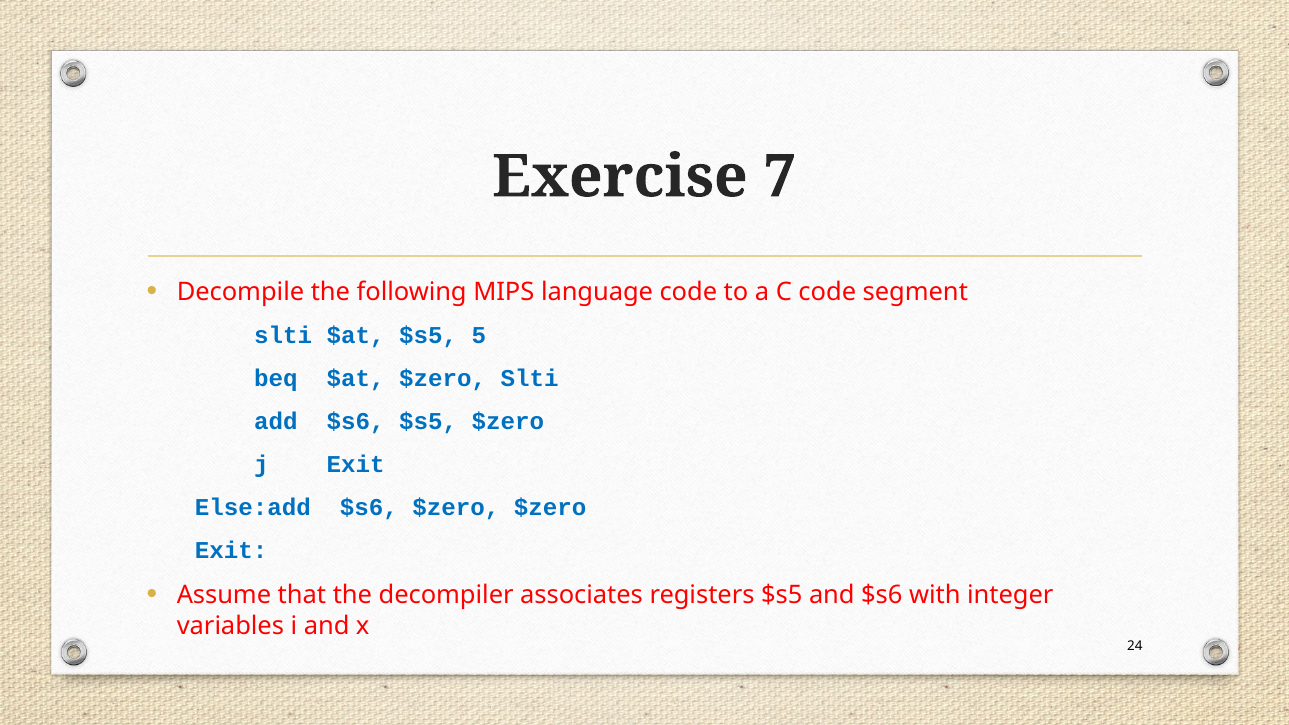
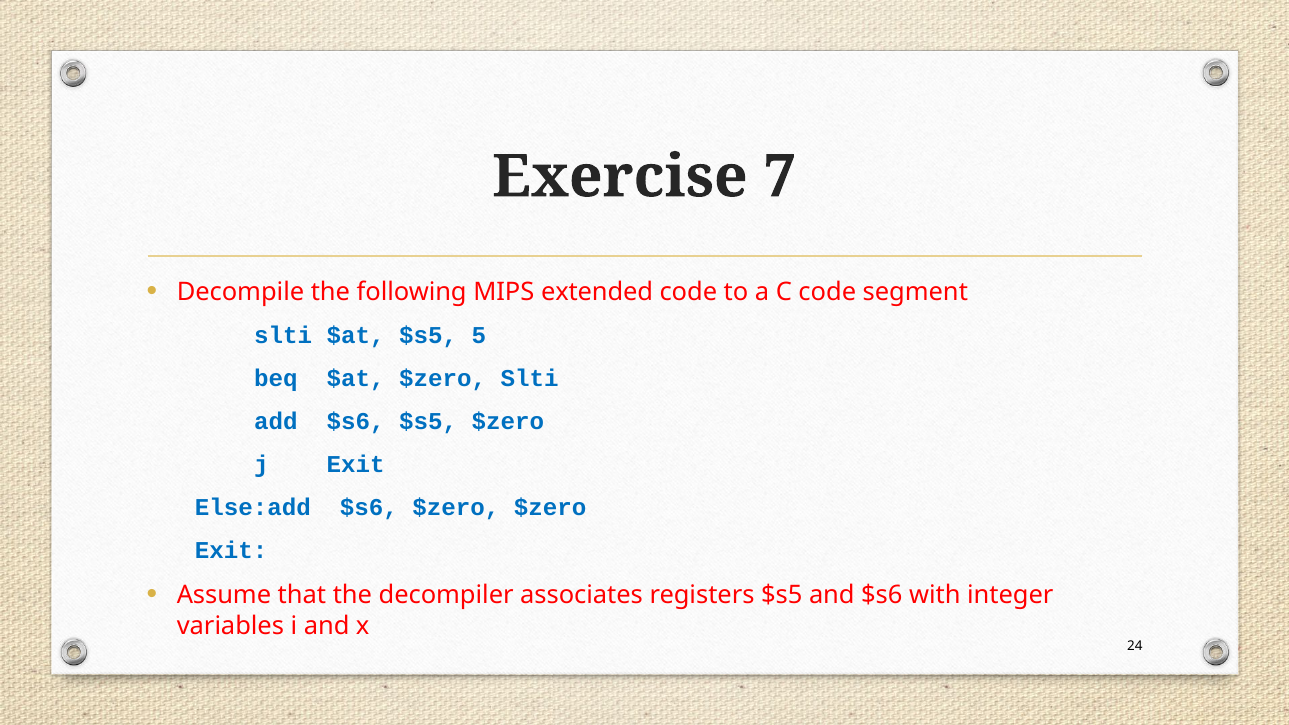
language: language -> extended
